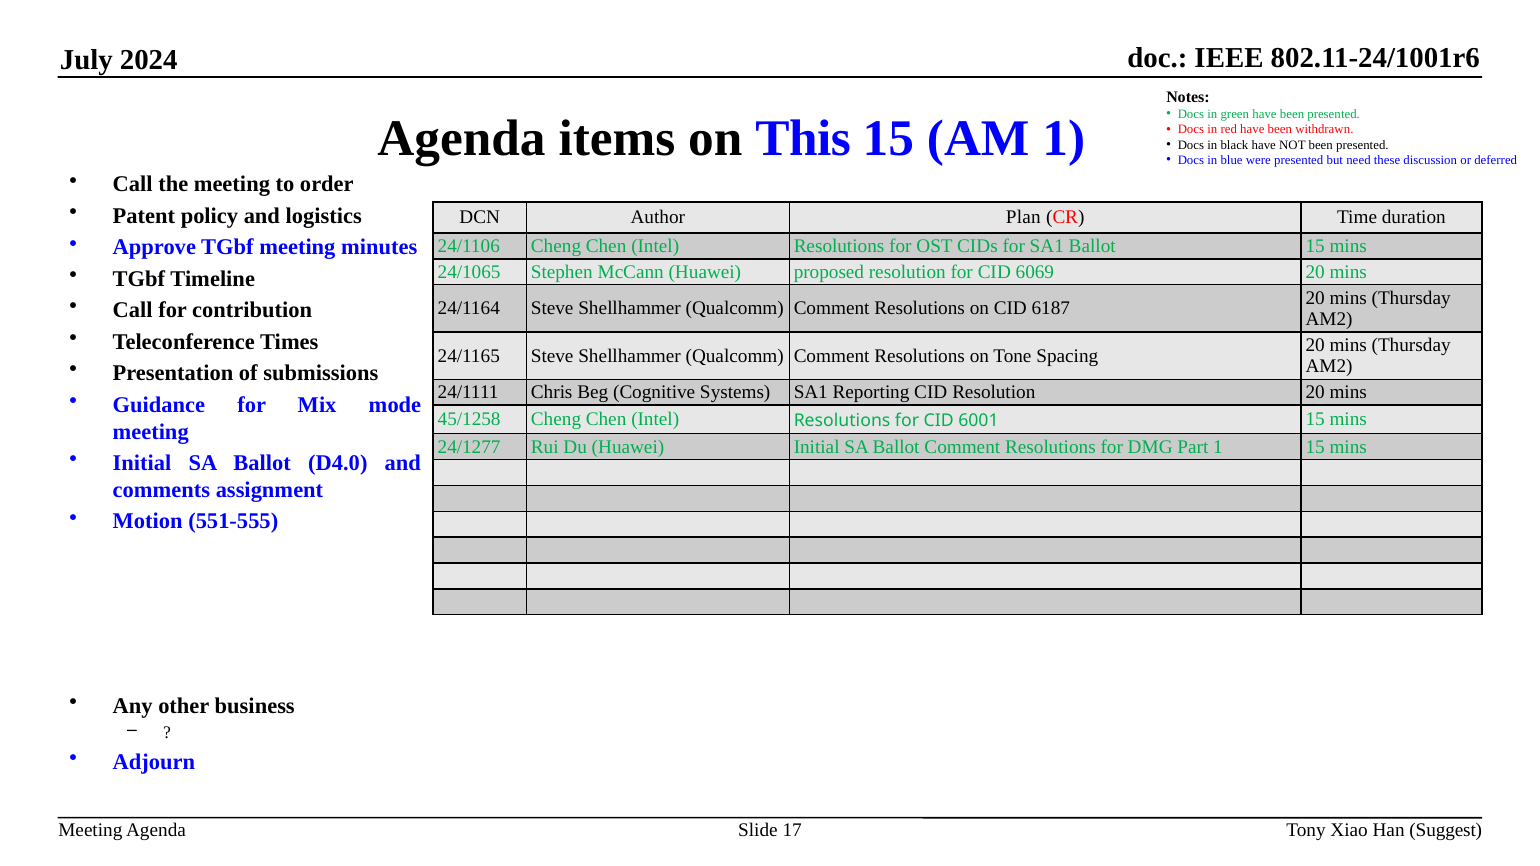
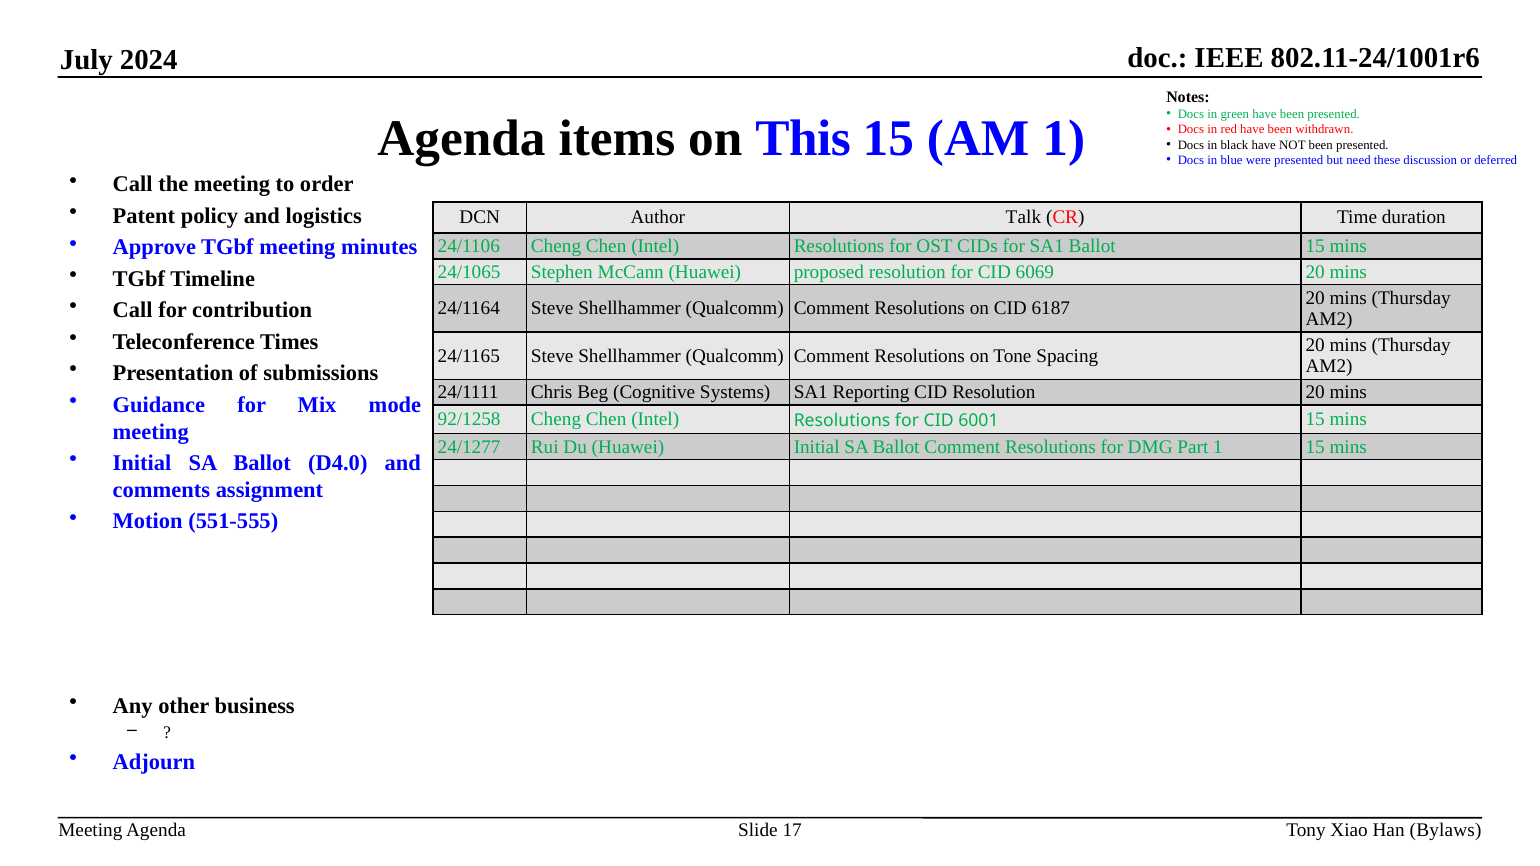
Plan: Plan -> Talk
45/1258: 45/1258 -> 92/1258
Suggest: Suggest -> Bylaws
